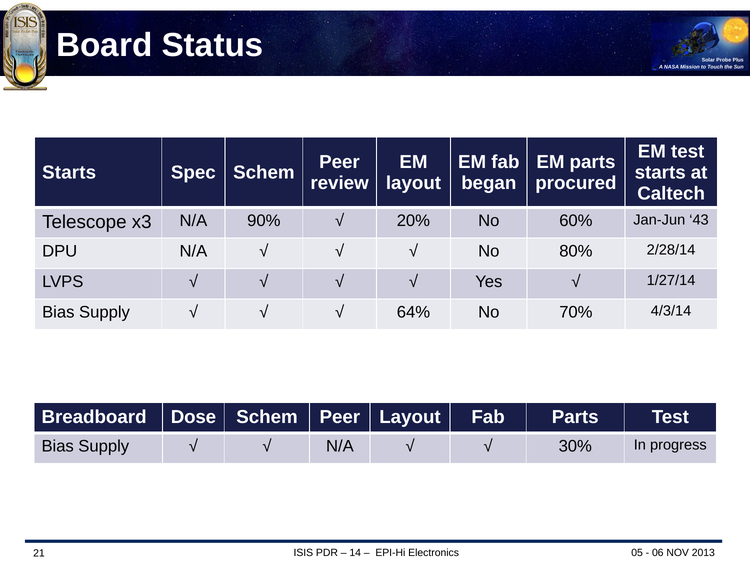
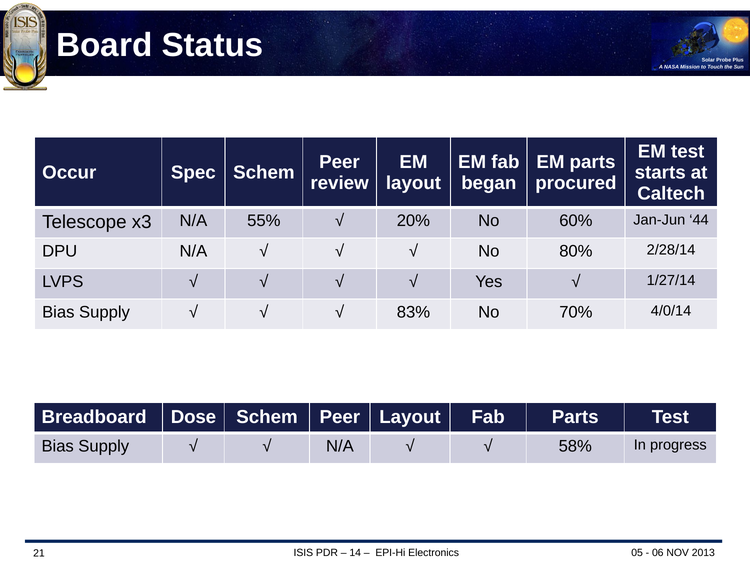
Starts at (69, 172): Starts -> Occur
90%: 90% -> 55%
43: 43 -> 44
64%: 64% -> 83%
4/3/14: 4/3/14 -> 4/0/14
30%: 30% -> 58%
